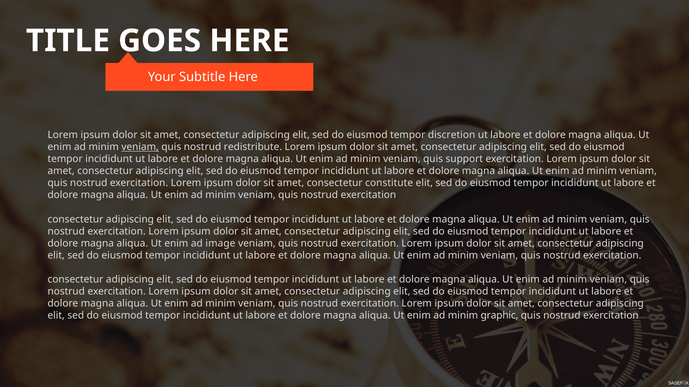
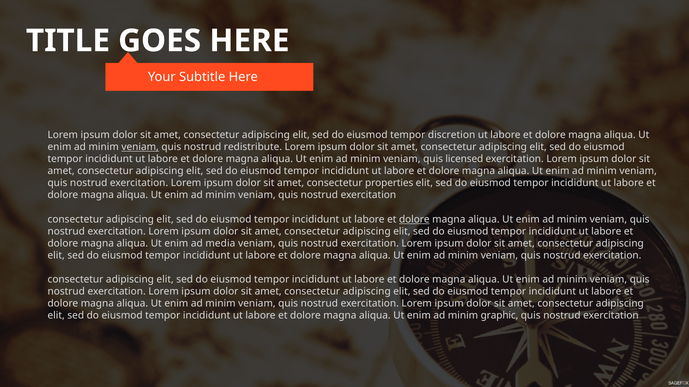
support: support -> licensed
constitute: constitute -> properties
dolore at (414, 220) underline: none -> present
image: image -> media
